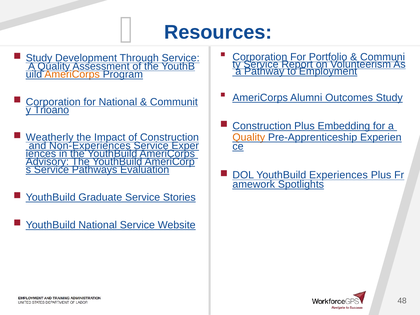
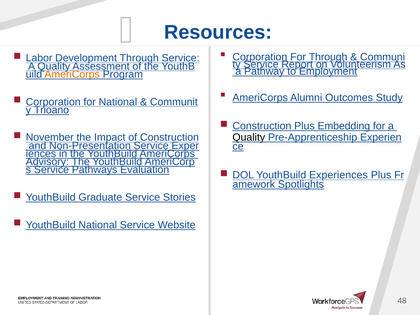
For Portfolio: Portfolio -> Through
Study at (39, 58): Study -> Labor
Weatherly: Weatherly -> November
Quality at (249, 137) colour: orange -> black
Non-Experiences: Non-Experiences -> Non-Presentation
